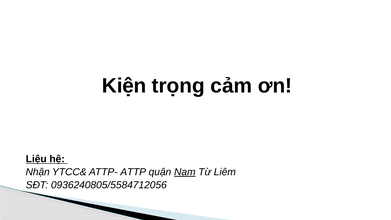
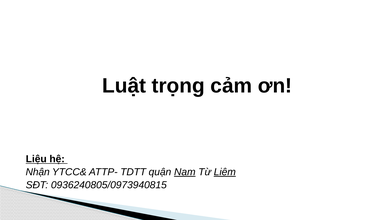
Kiện: Kiện -> Luật
ATTP: ATTP -> TDTT
Liêm underline: none -> present
0936240805/5584712056: 0936240805/5584712056 -> 0936240805/0973940815
